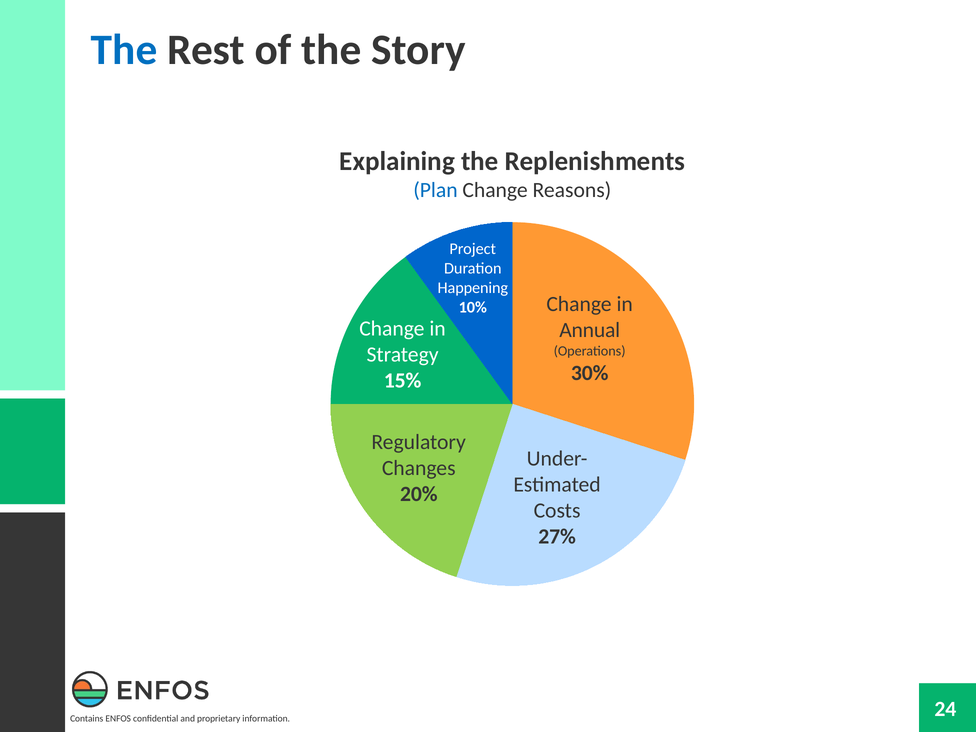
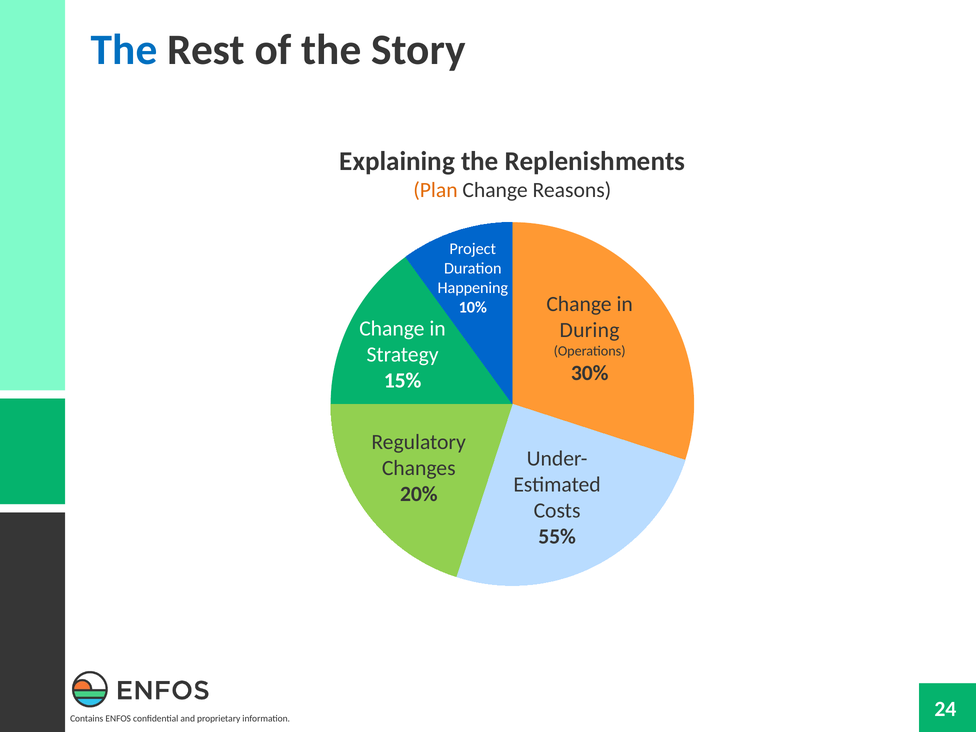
Plan colour: blue -> orange
Annual: Annual -> During
27%: 27% -> 55%
